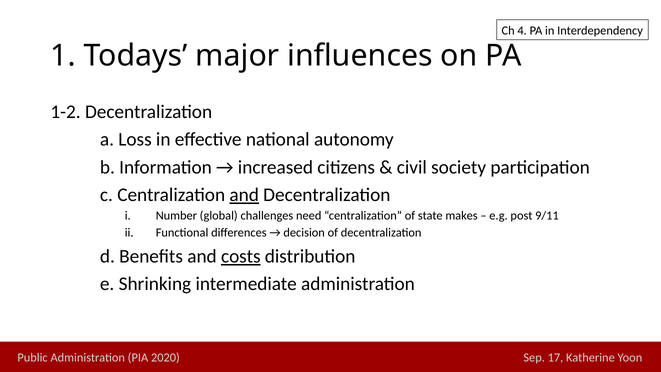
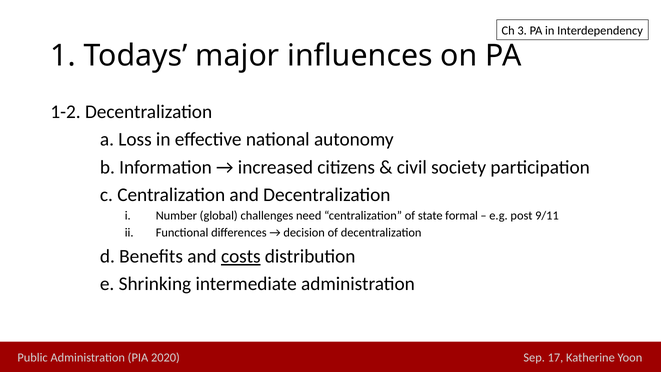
4: 4 -> 3
and at (244, 195) underline: present -> none
makes: makes -> formal
